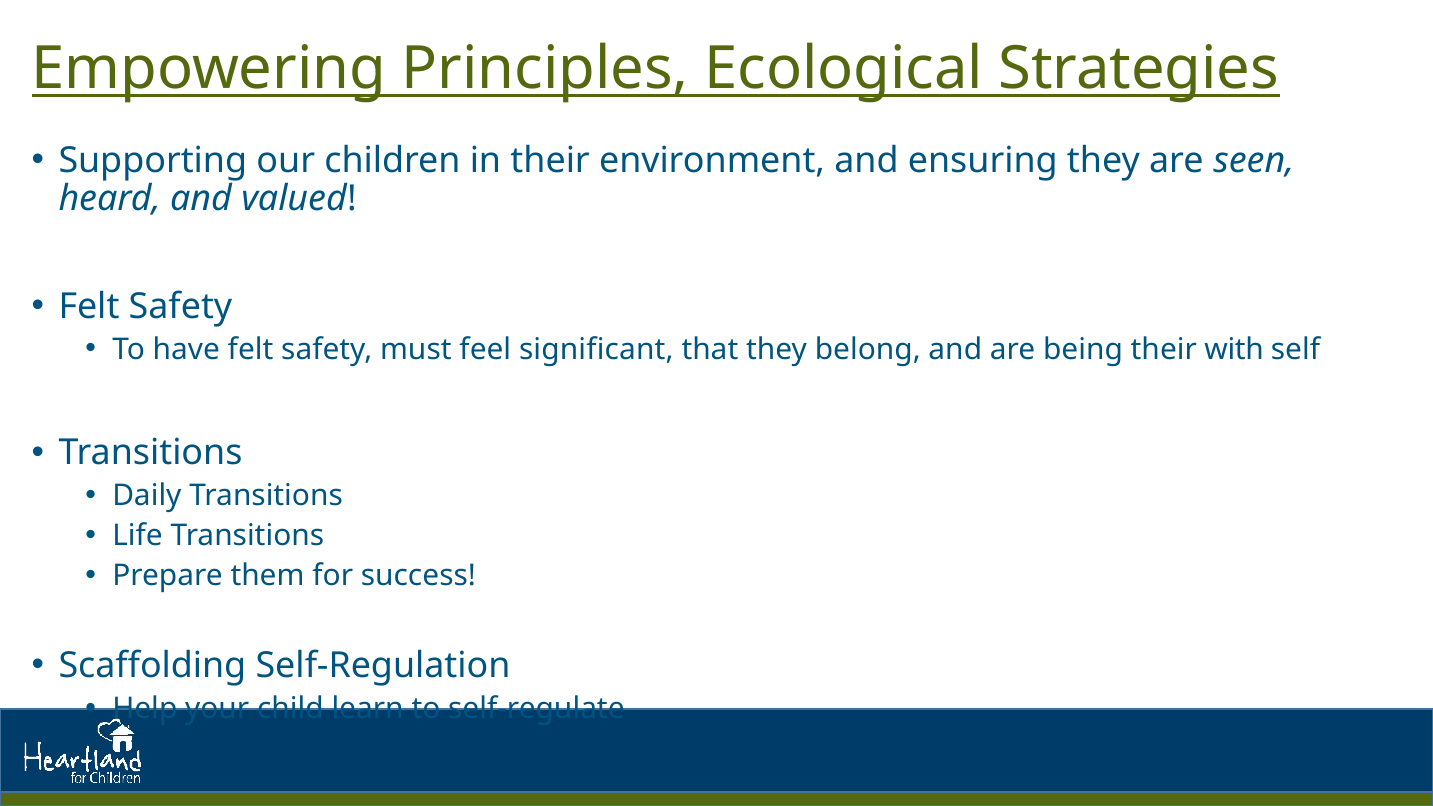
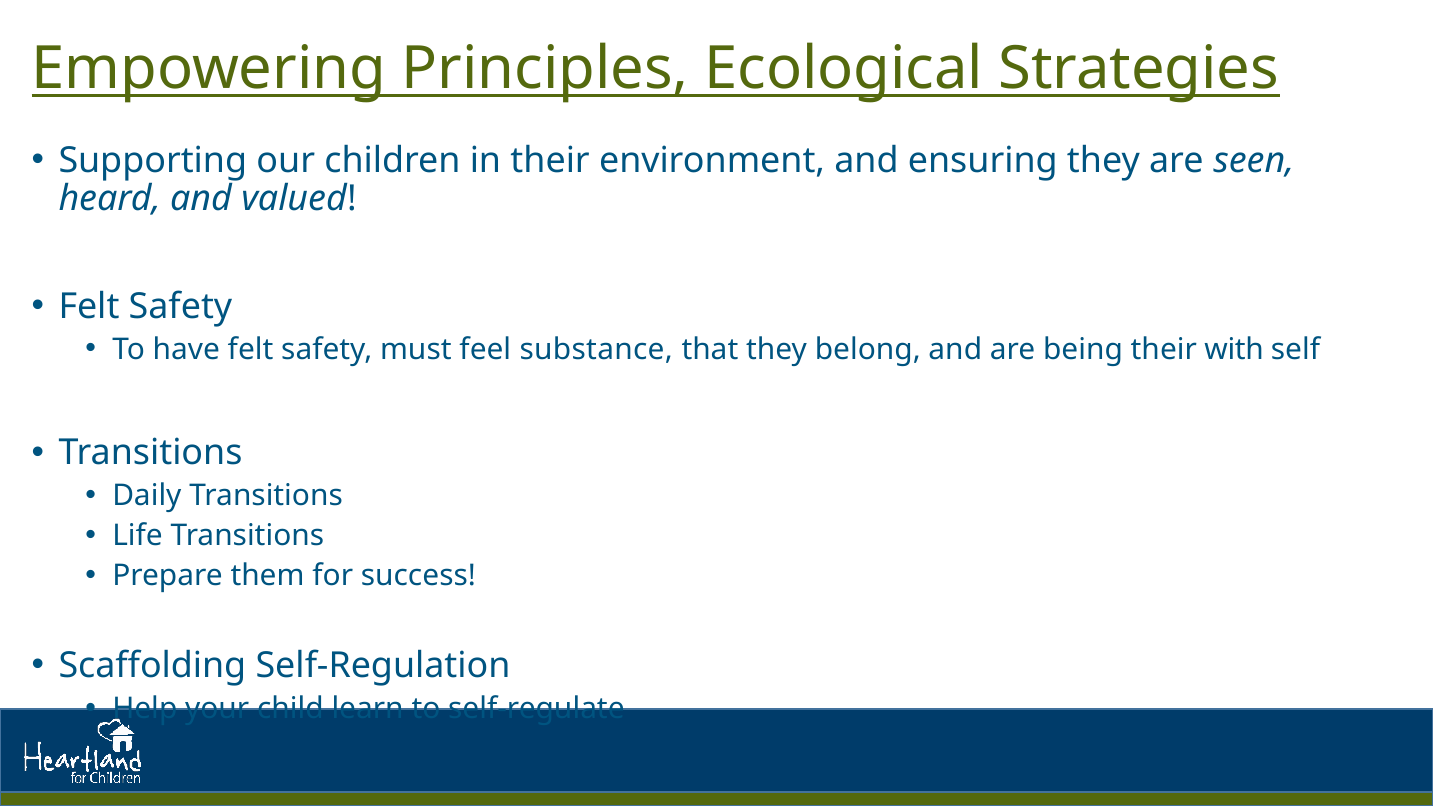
significant: significant -> substance
